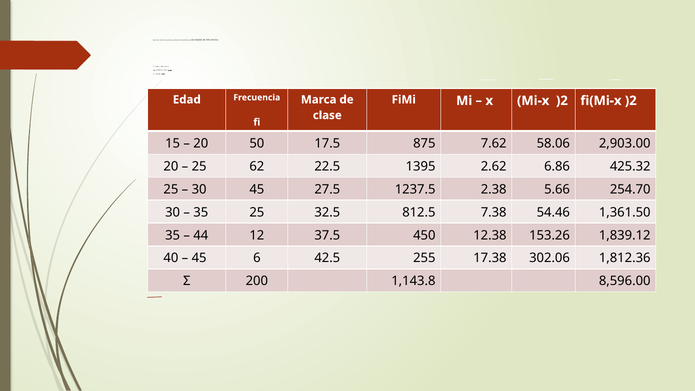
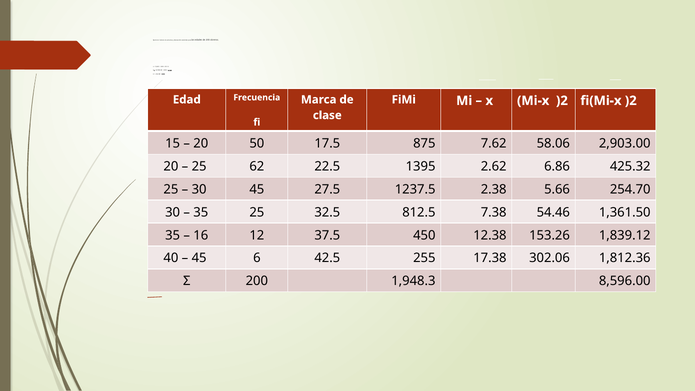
44: 44 -> 16
1,143.8: 1,143.8 -> 1,948.3
